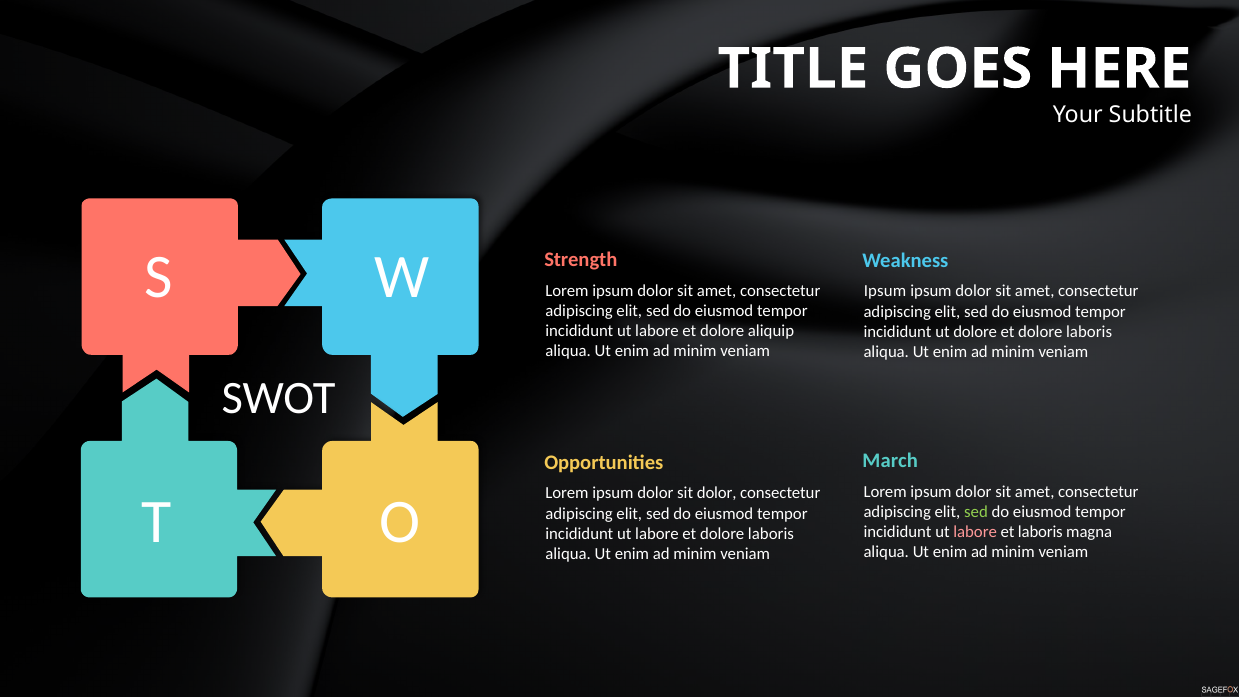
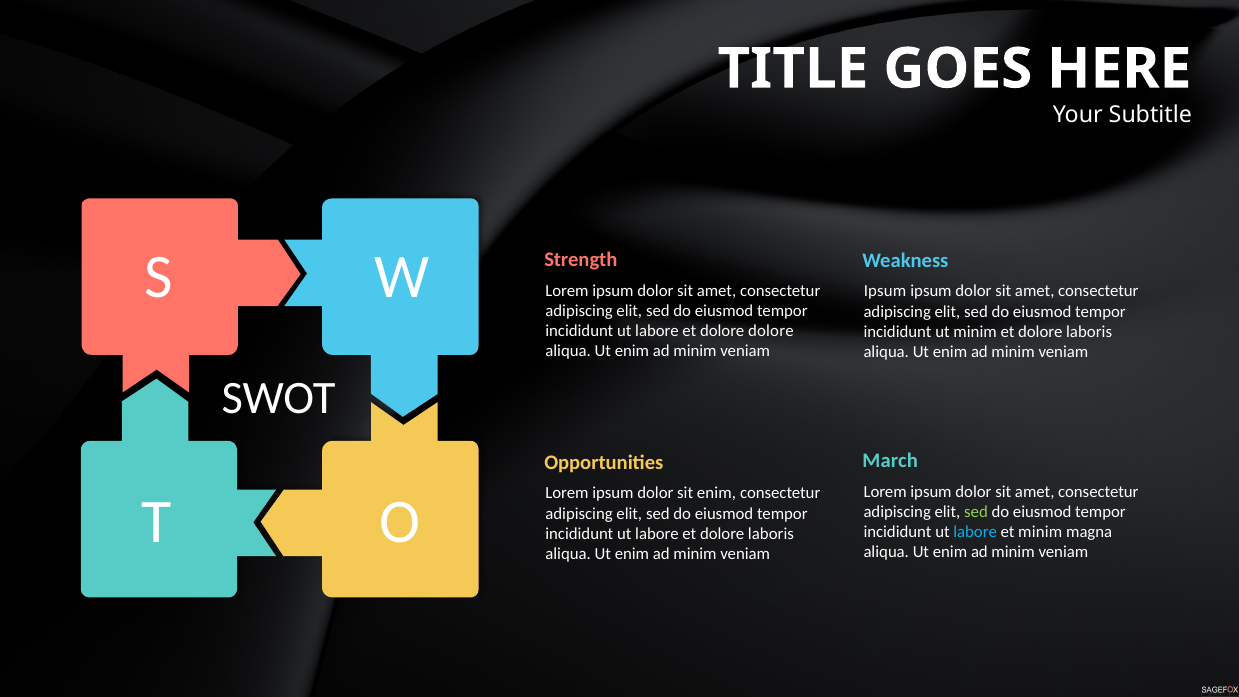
dolore aliquip: aliquip -> dolore
ut dolore: dolore -> minim
sit dolor: dolor -> enim
labore at (975, 532) colour: pink -> light blue
et laboris: laboris -> minim
